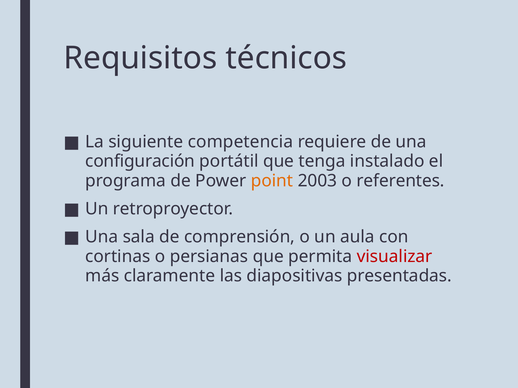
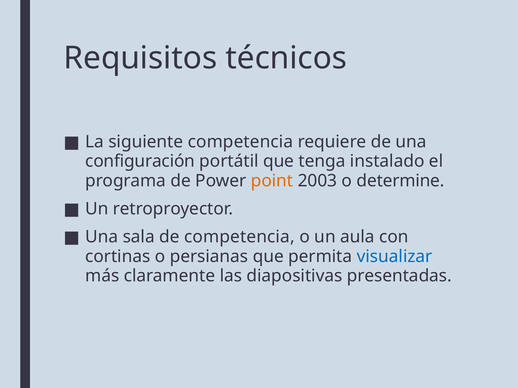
referentes: referentes -> determine
de comprensión: comprensión -> competencia
visualizar colour: red -> blue
